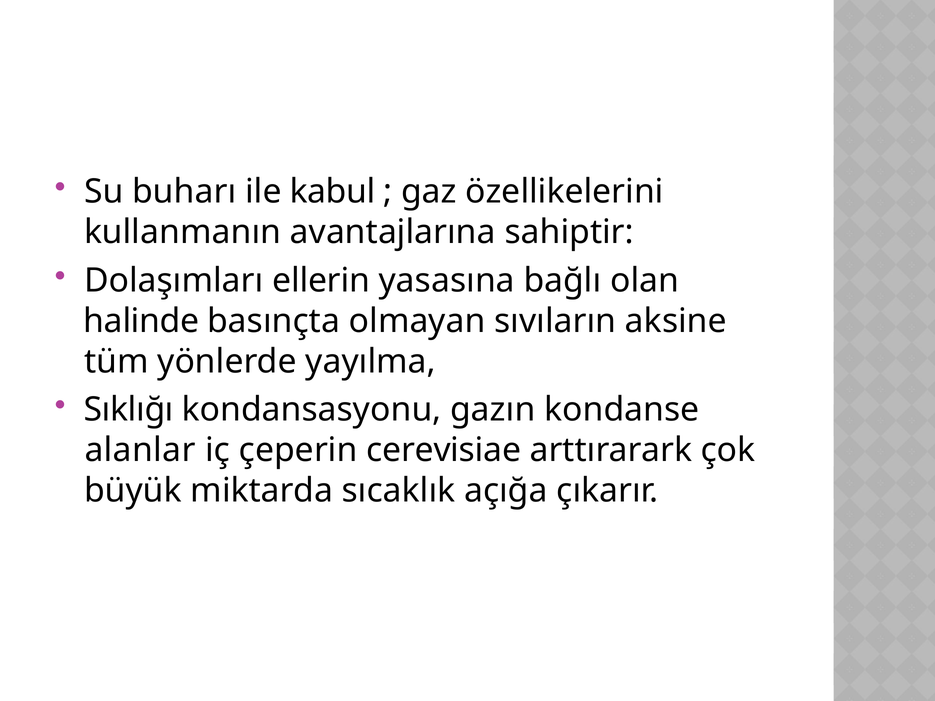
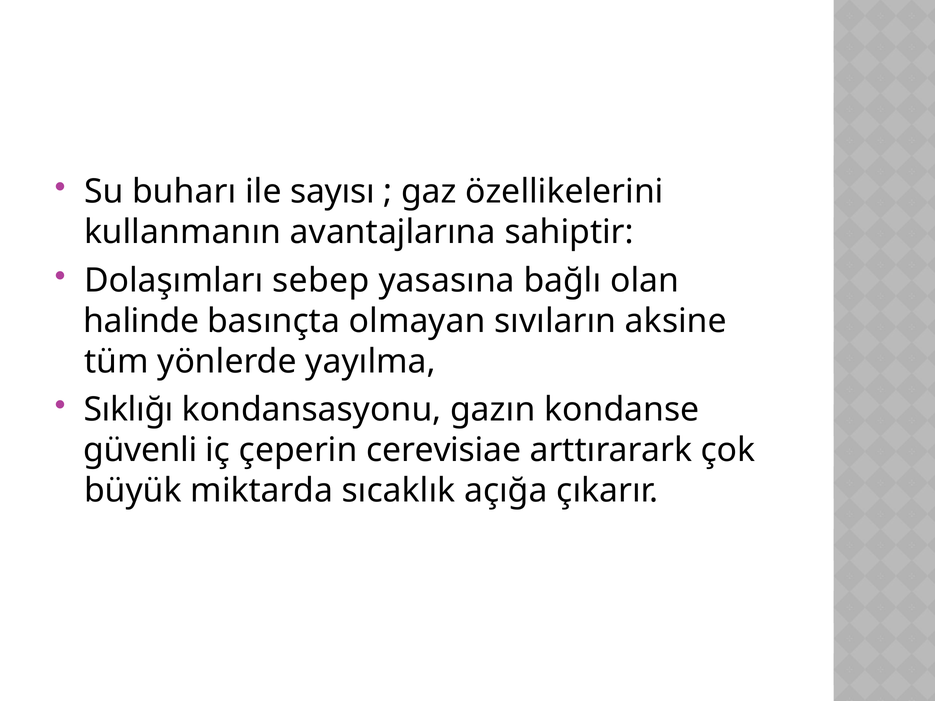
kabul: kabul -> sayısı
ellerin: ellerin -> sebep
alanlar: alanlar -> güvenli
